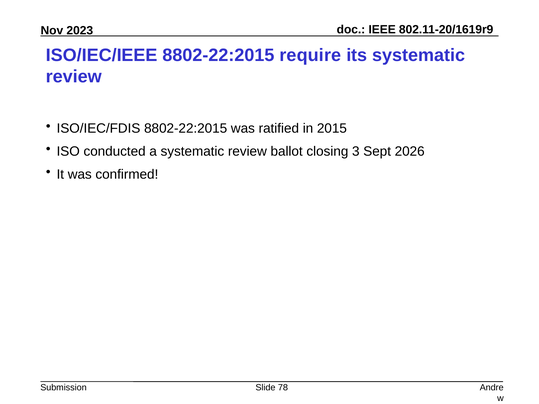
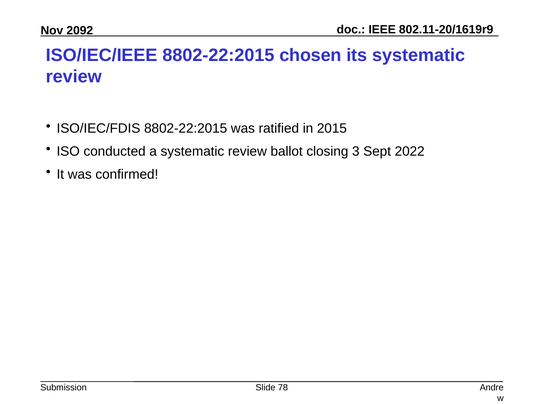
2023: 2023 -> 2092
require: require -> chosen
2026: 2026 -> 2022
